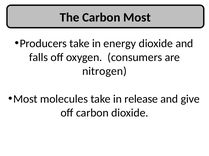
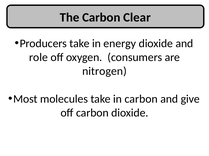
Carbon Most: Most -> Clear
falls: falls -> role
in release: release -> carbon
